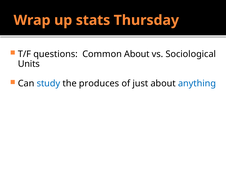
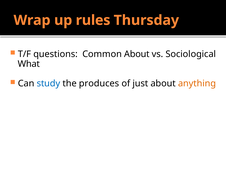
stats: stats -> rules
Units: Units -> What
anything colour: blue -> orange
